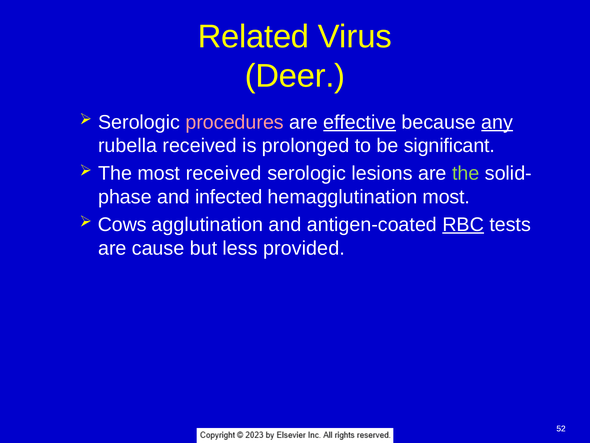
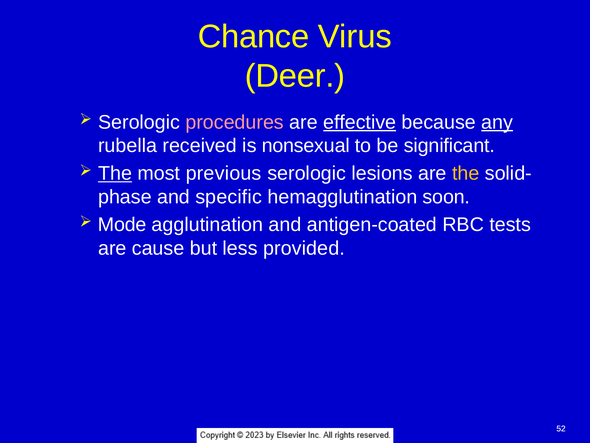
Related: Related -> Chance
prolonged: prolonged -> nonsexual
The at (115, 173) underline: none -> present
most received: received -> previous
the at (466, 173) colour: light green -> yellow
infected: infected -> specific
hemagglutination most: most -> soon
Cows: Cows -> Mode
RBC underline: present -> none
